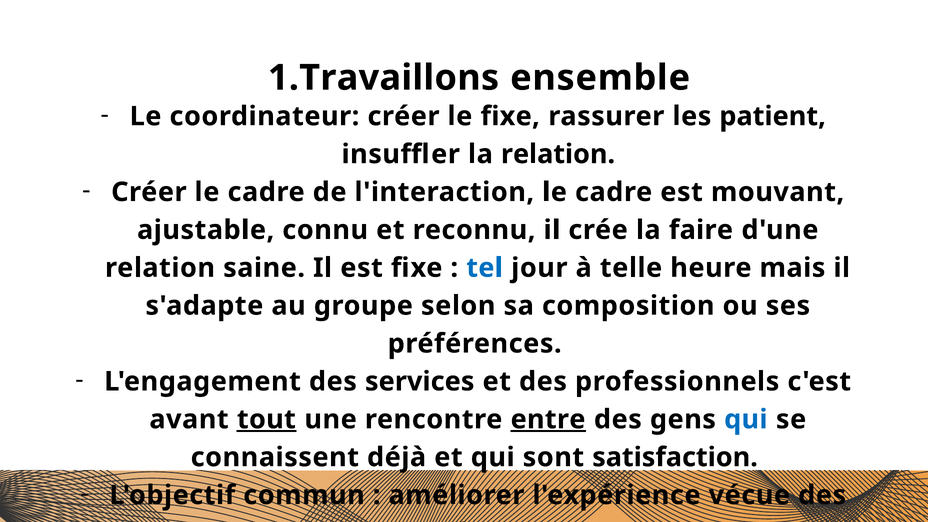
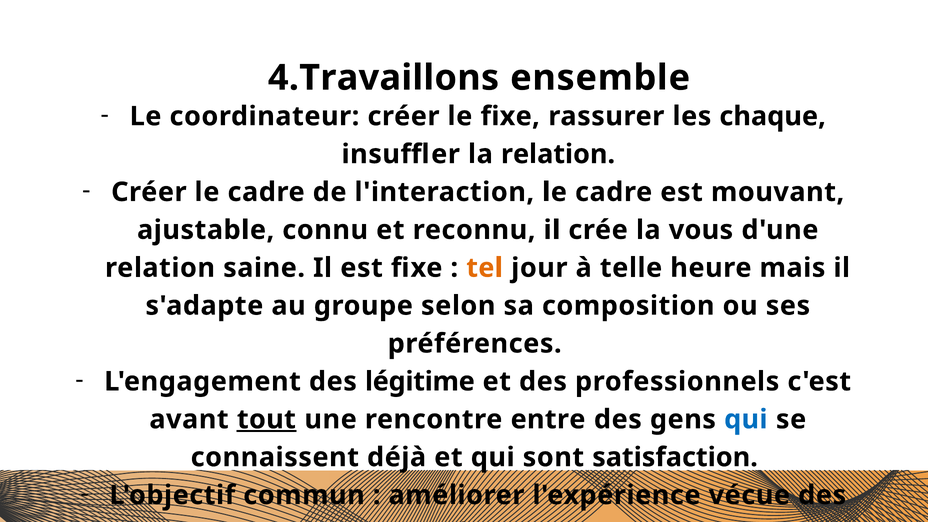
1.Travaillons: 1.Travaillons -> 4.Travaillons
patient: patient -> chaque
faire: faire -> vous
tel colour: blue -> orange
services: services -> légitime
entre underline: present -> none
